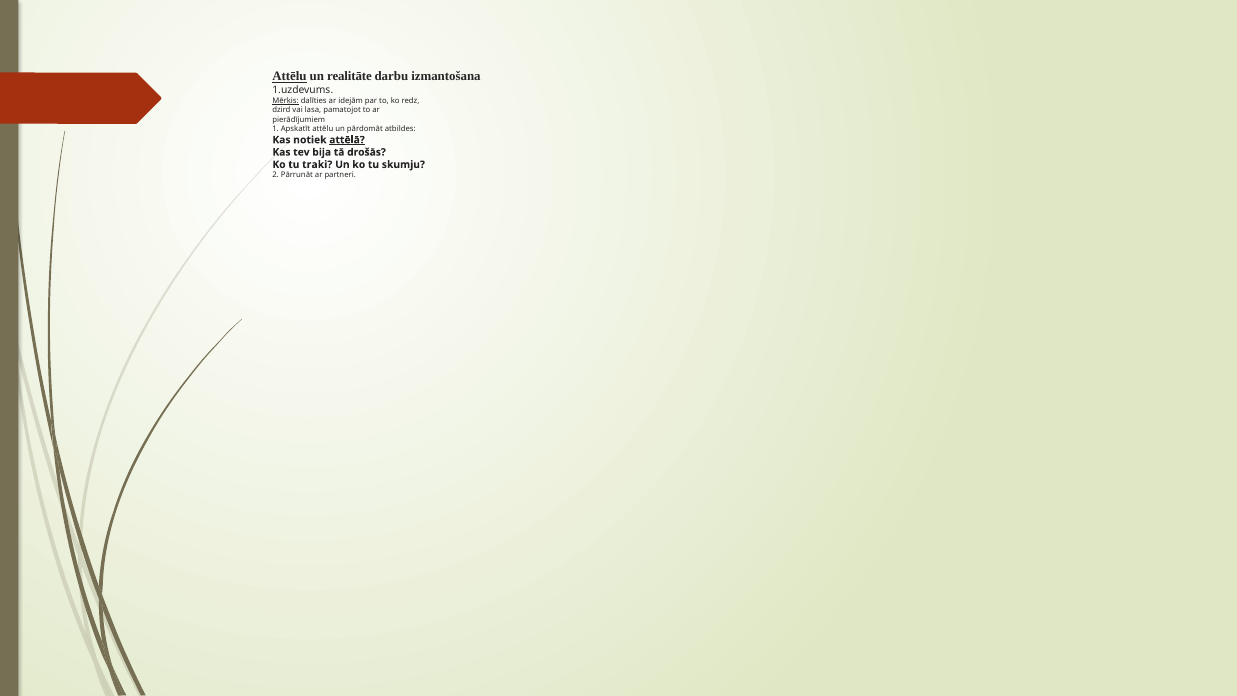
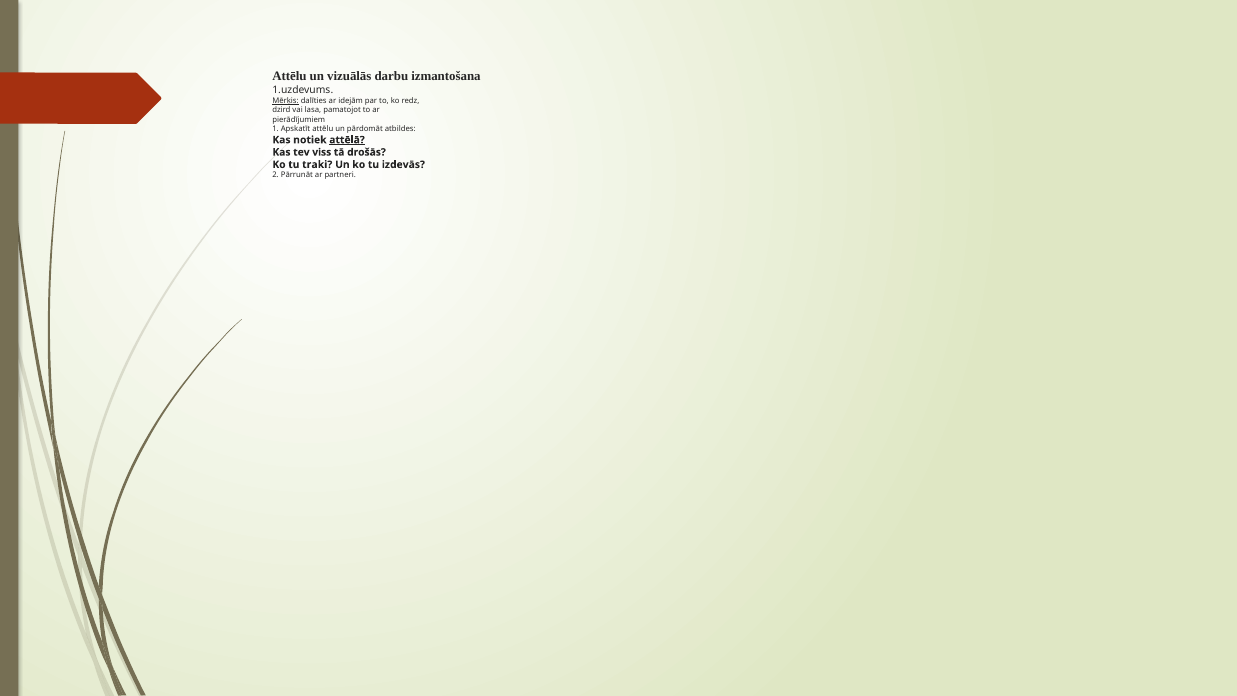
Attēlu at (289, 77) underline: present -> none
realitāte: realitāte -> vizuālās
bija: bija -> viss
skumju: skumju -> izdevās
